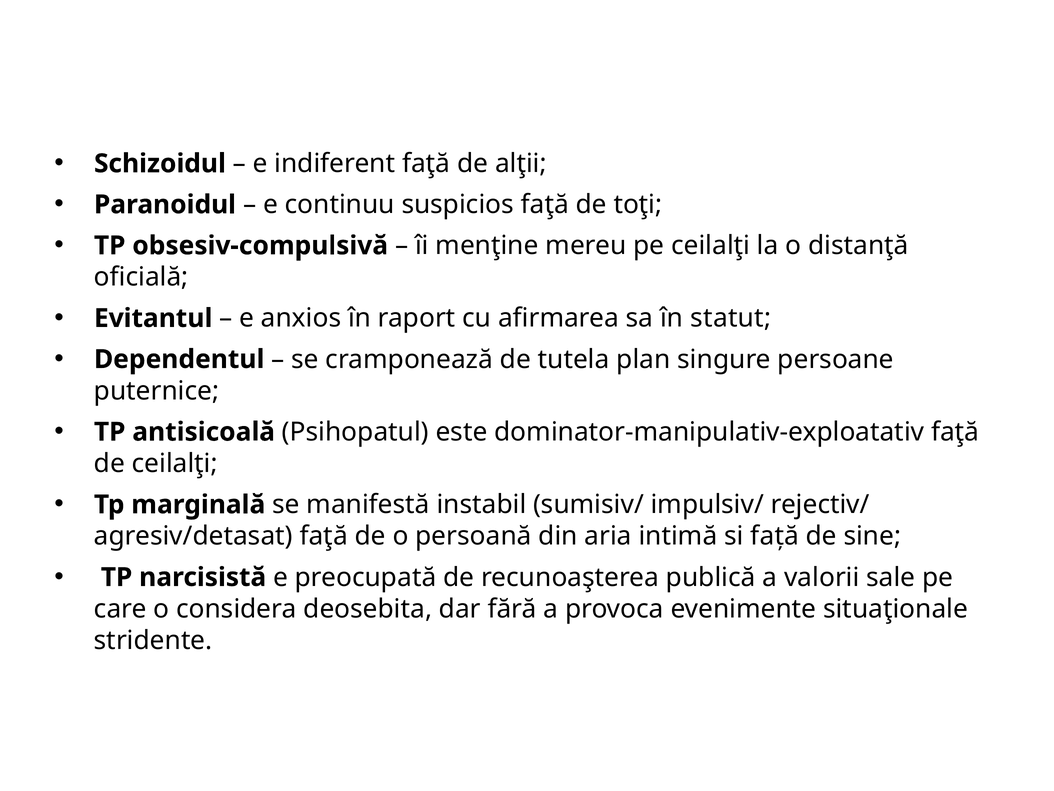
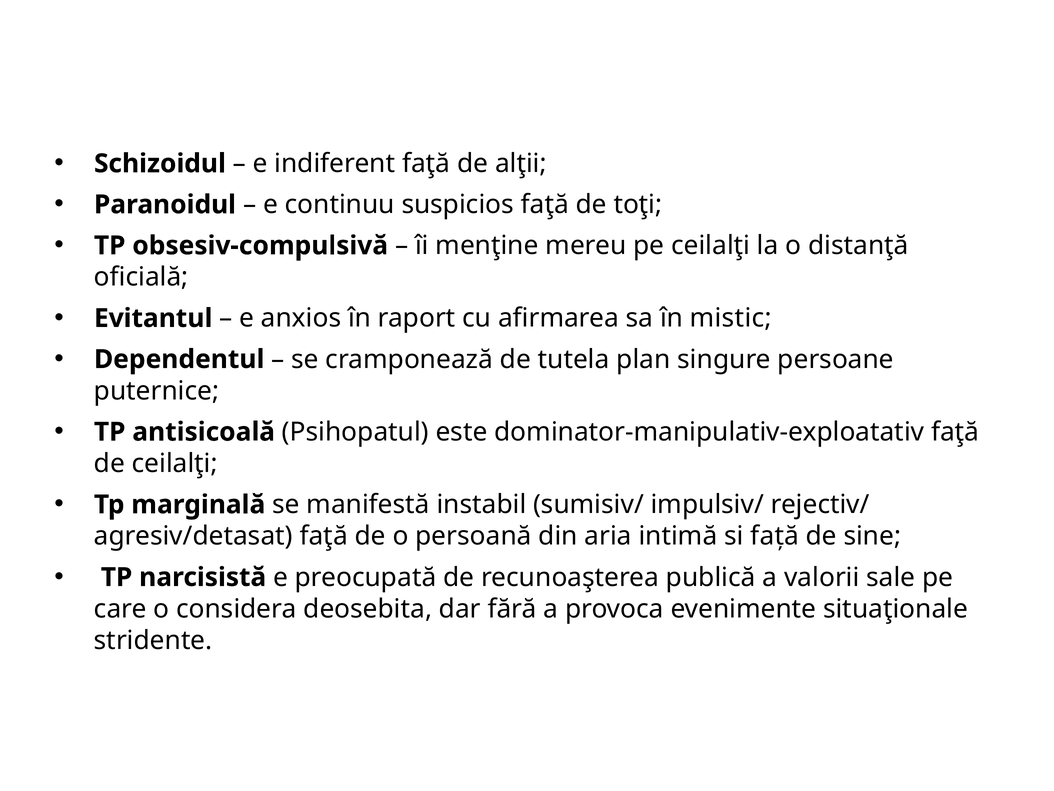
statut: statut -> mistic
